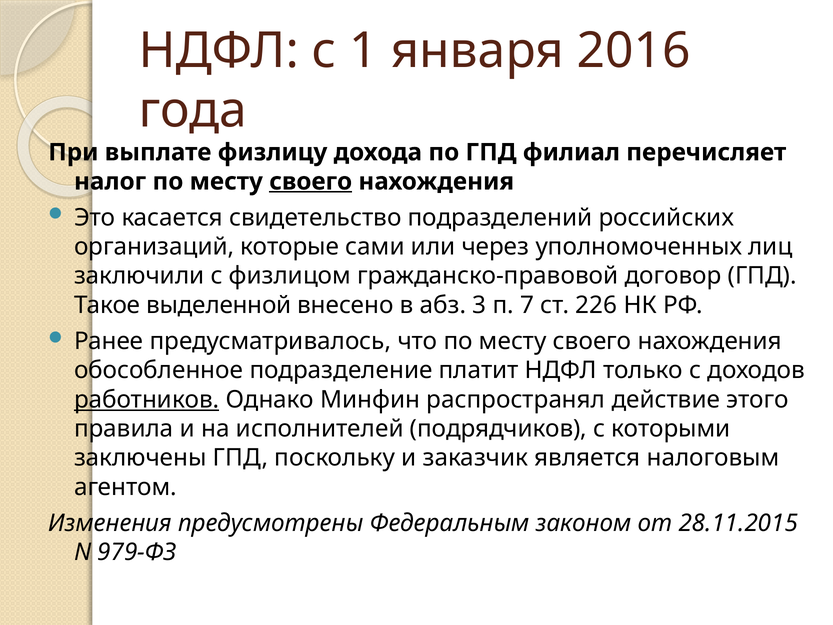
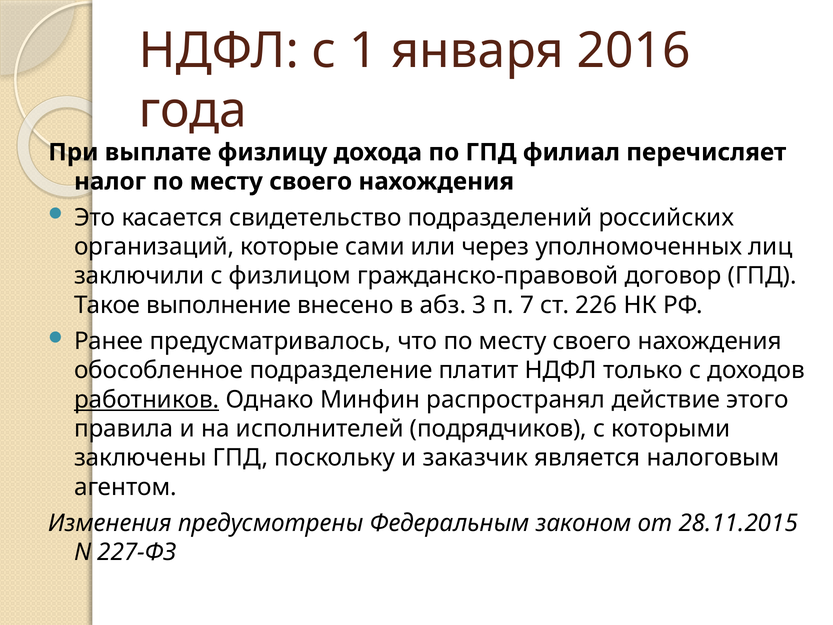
своего at (311, 181) underline: present -> none
выделенной: выделенной -> выполнение
979-ФЗ: 979-ФЗ -> 227-ФЗ
